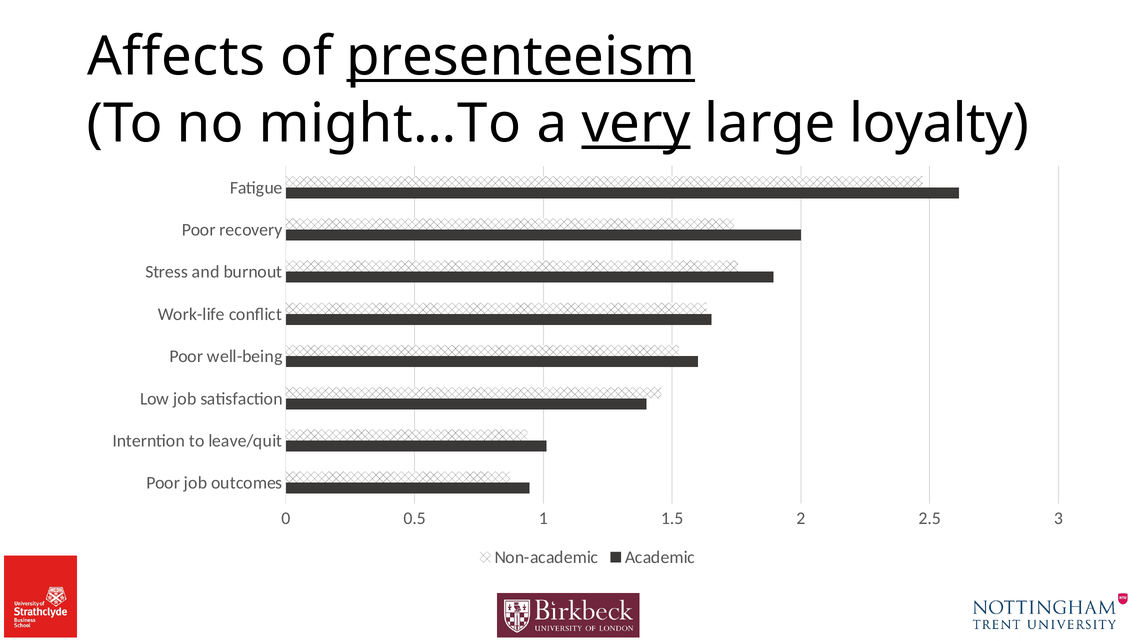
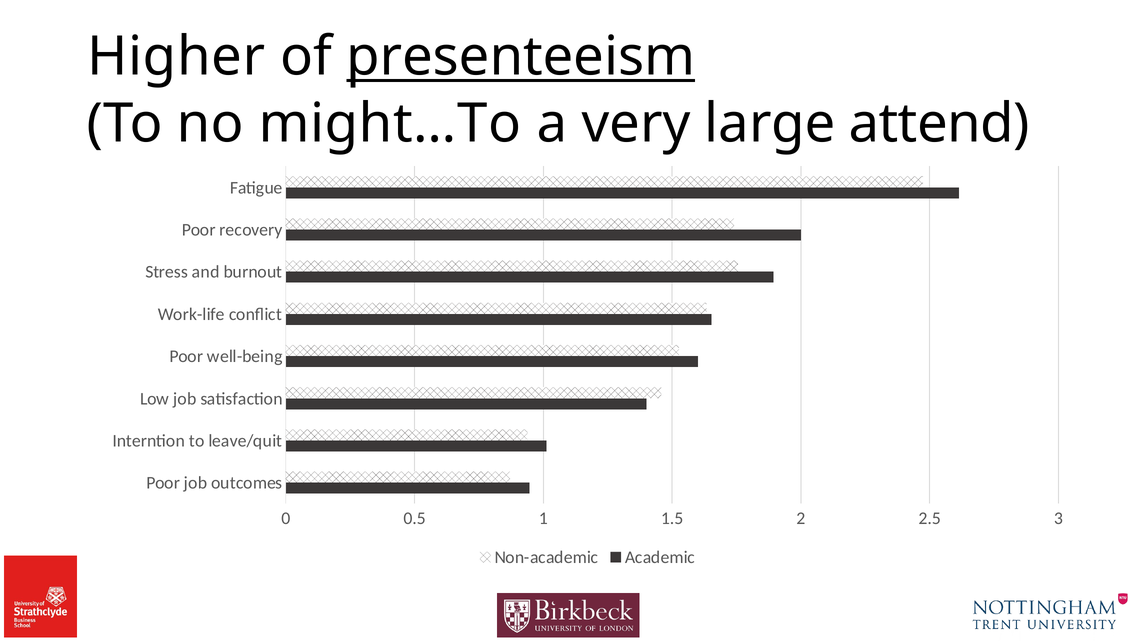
Affects: Affects -> Higher
very underline: present -> none
loyalty: loyalty -> attend
